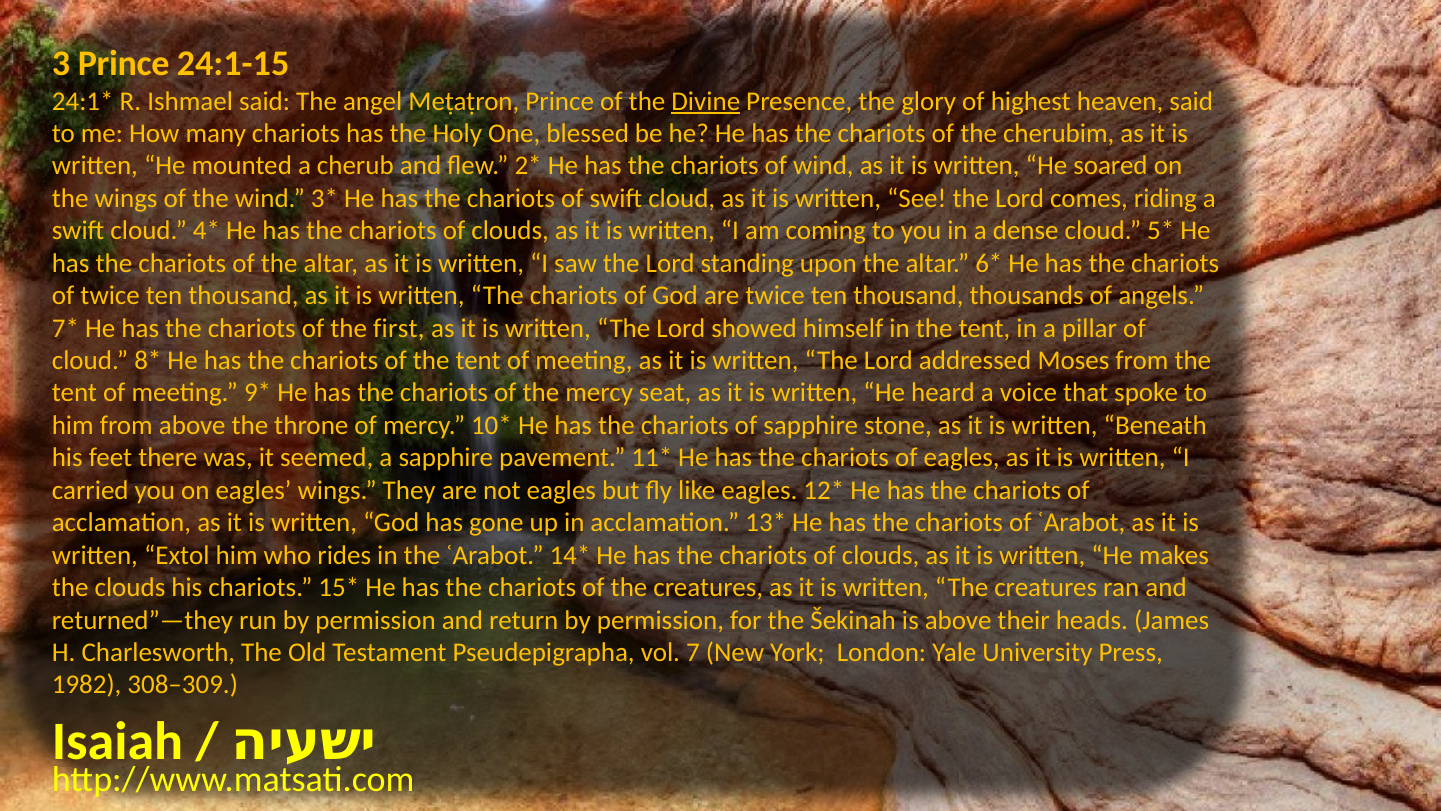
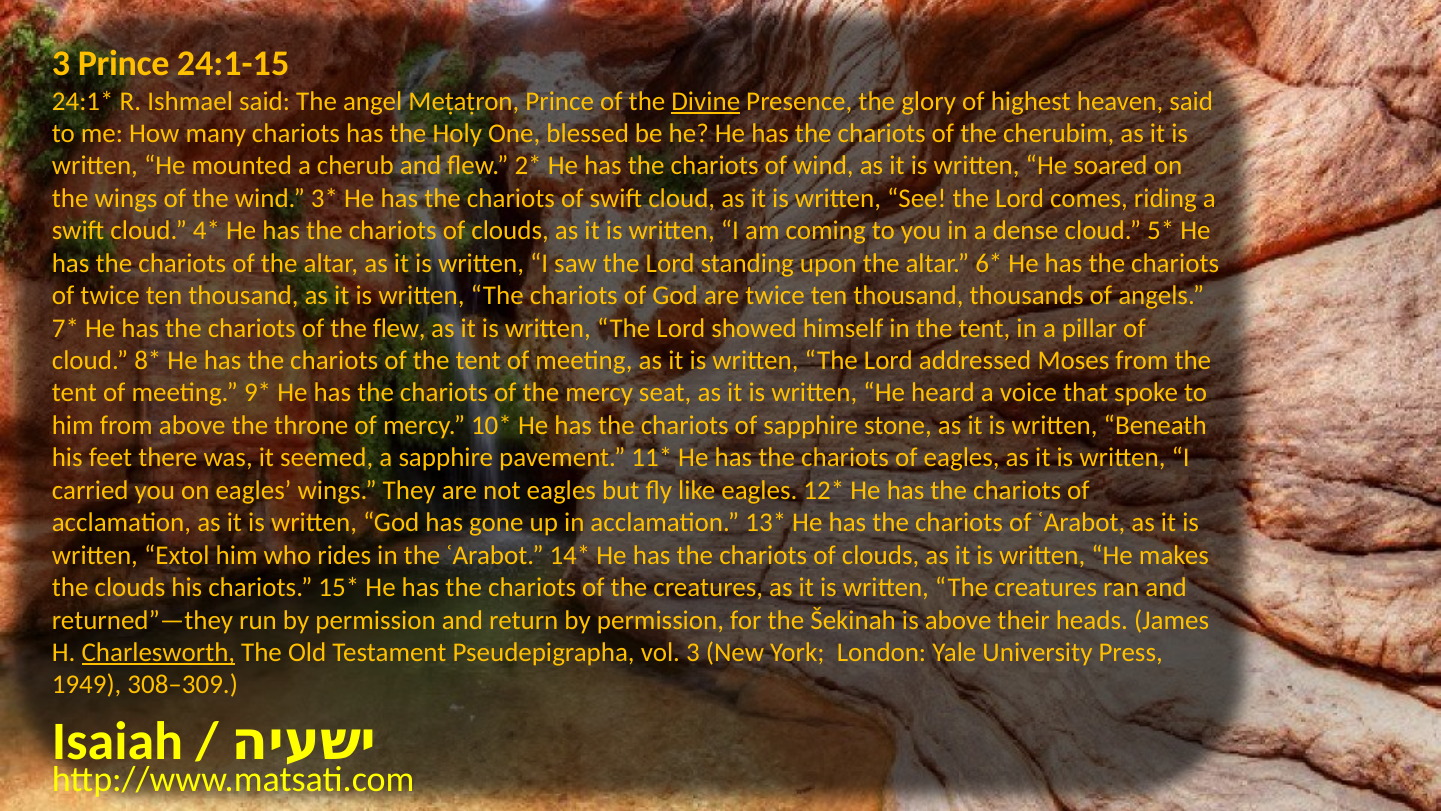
the first: first -> flew
Charlesworth underline: none -> present
vol 7: 7 -> 3
1982: 1982 -> 1949
